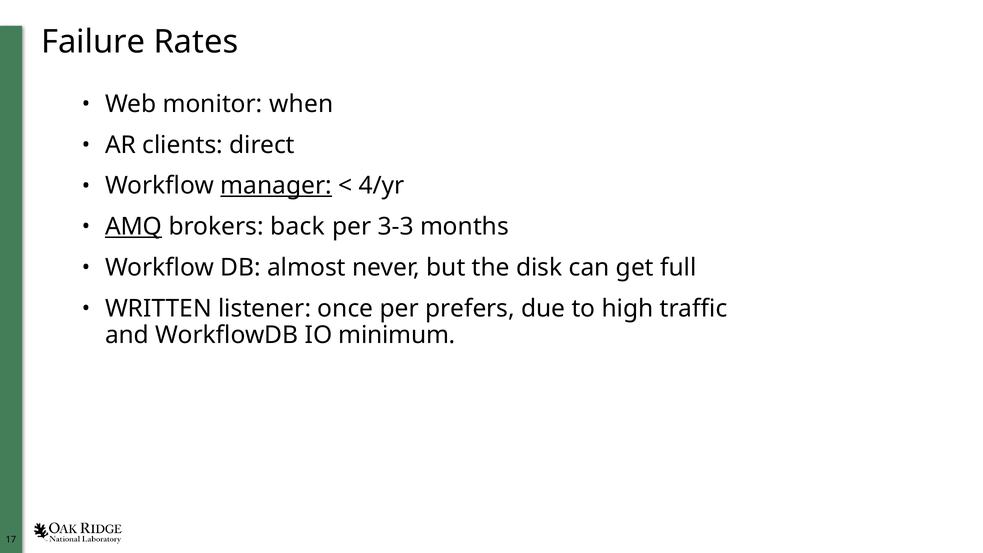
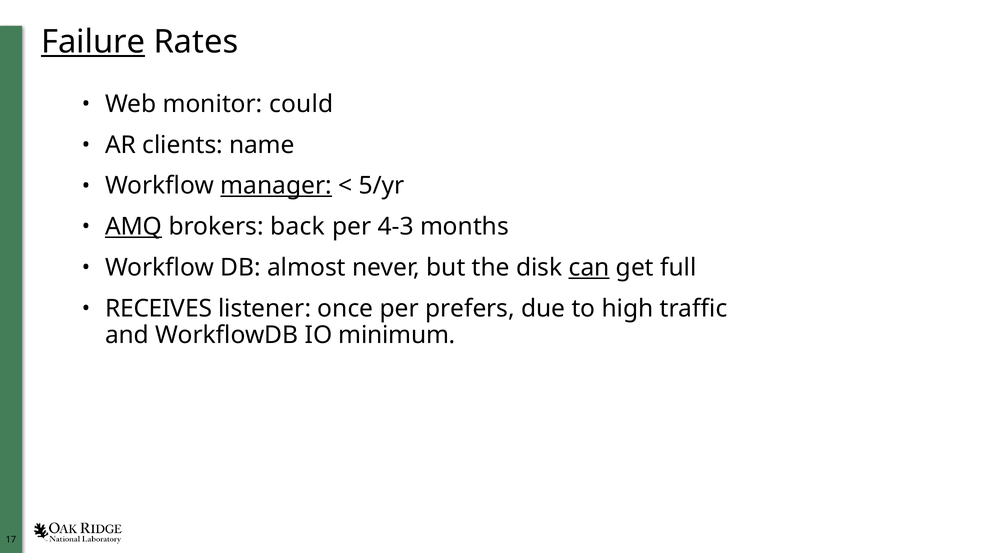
Failure underline: none -> present
when: when -> could
direct: direct -> name
4/yr: 4/yr -> 5/yr
3-3: 3-3 -> 4-3
can underline: none -> present
WRITTEN: WRITTEN -> RECEIVES
